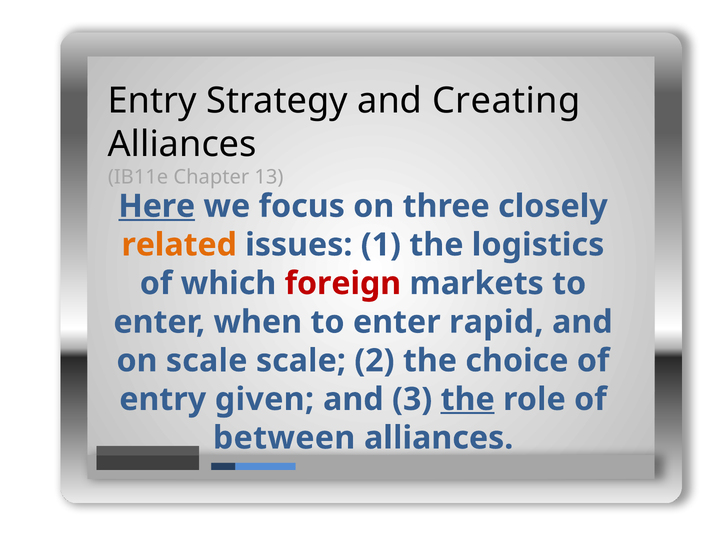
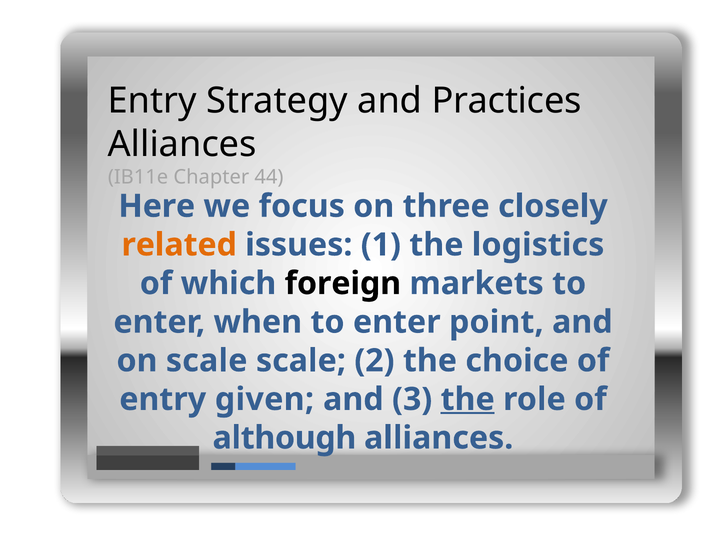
Creating: Creating -> Practices
13: 13 -> 44
Here underline: present -> none
foreign colour: red -> black
rapid: rapid -> point
between: between -> although
